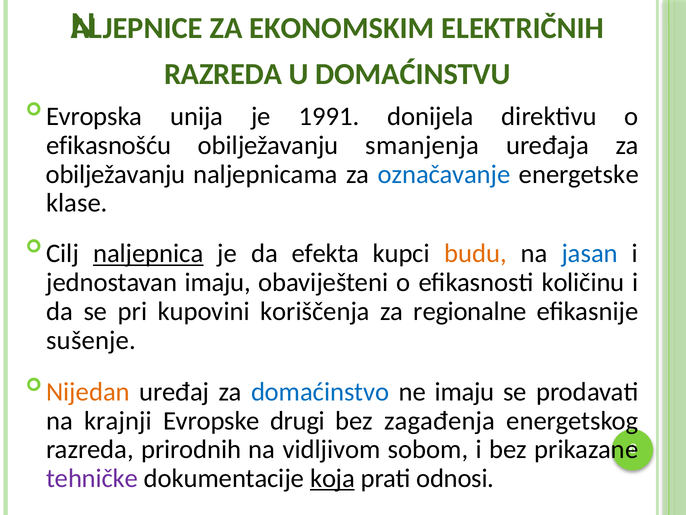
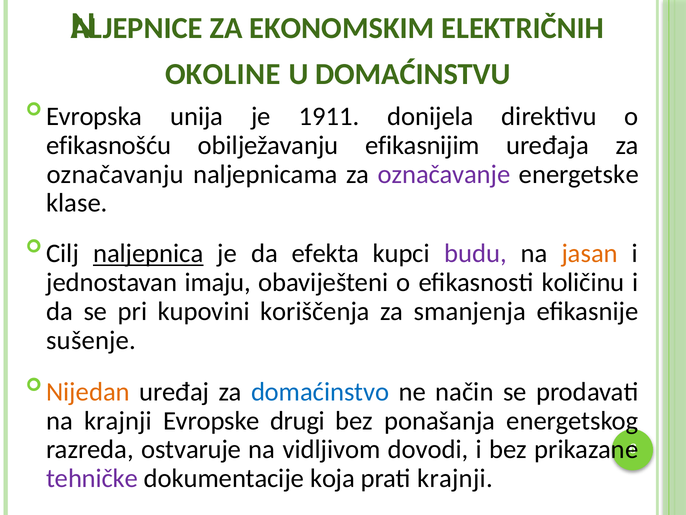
RAZREDA at (223, 74): RAZREDA -> OKOLINE
1991: 1991 -> 1911
smanjenja: smanjenja -> efikasnijim
obilježavanju at (115, 174): obilježavanju -> označavanju
označavanje colour: blue -> purple
budu colour: orange -> purple
jasan colour: blue -> orange
regionalne: regionalne -> smanjenja
ne imaju: imaju -> način
zagađenja: zagađenja -> ponašanja
prirodnih: prirodnih -> ostvaruje
sobom: sobom -> dovodi
koja underline: present -> none
prati odnosi: odnosi -> krajnji
